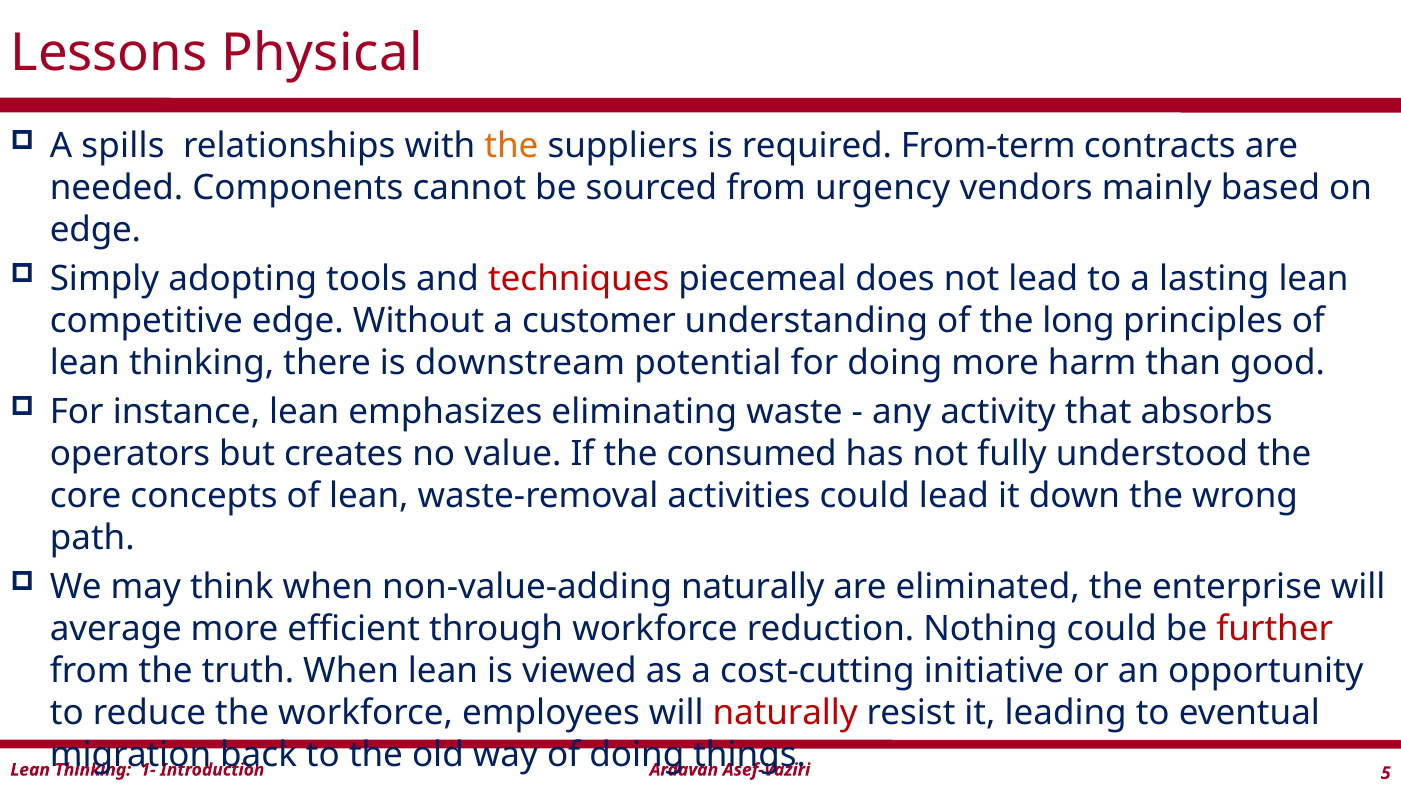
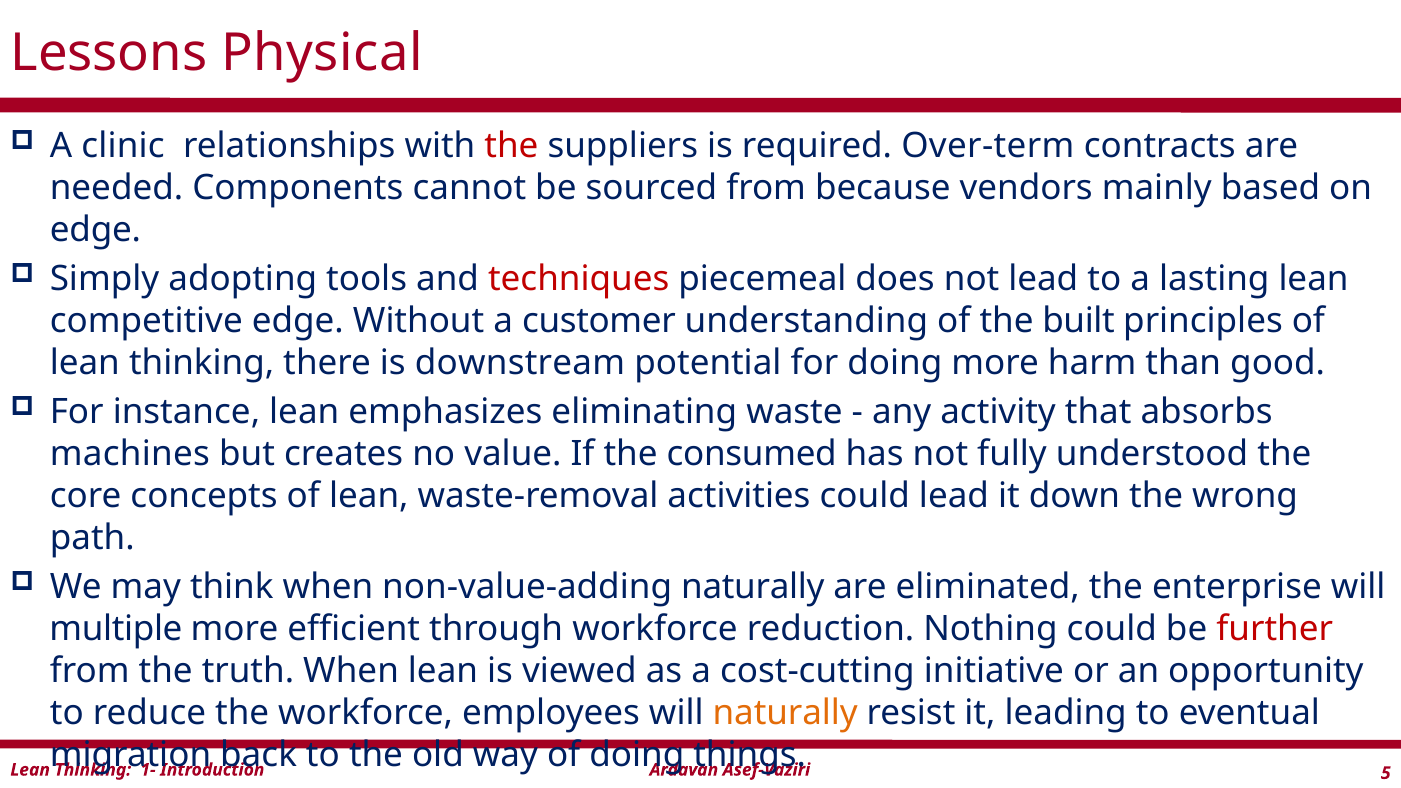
spills: spills -> clinic
the at (511, 145) colour: orange -> red
From-term: From-term -> Over-term
urgency: urgency -> because
long: long -> built
operators: operators -> machines
average: average -> multiple
naturally at (785, 713) colour: red -> orange
